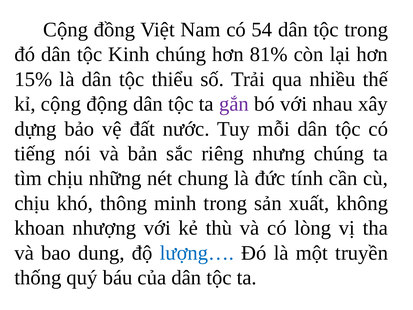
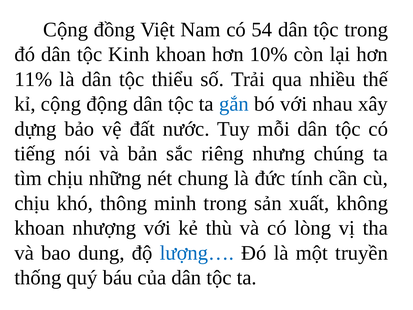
Kinh chúng: chúng -> khoan
81%: 81% -> 10%
15%: 15% -> 11%
gắn colour: purple -> blue
